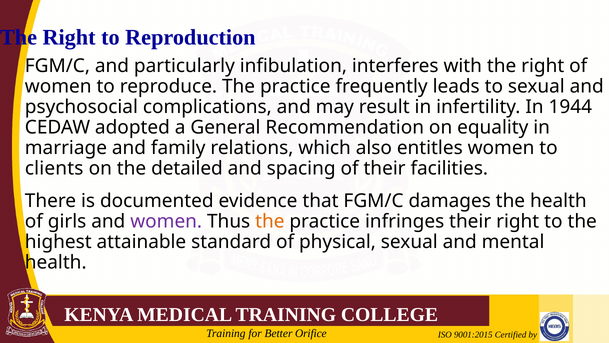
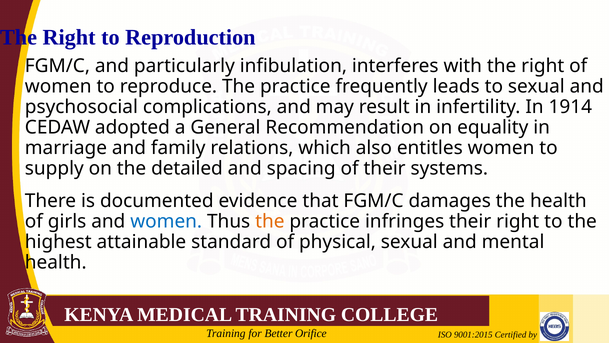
1944: 1944 -> 1914
clients: clients -> supply
facilities: facilities -> systems
women at (166, 221) colour: purple -> blue
